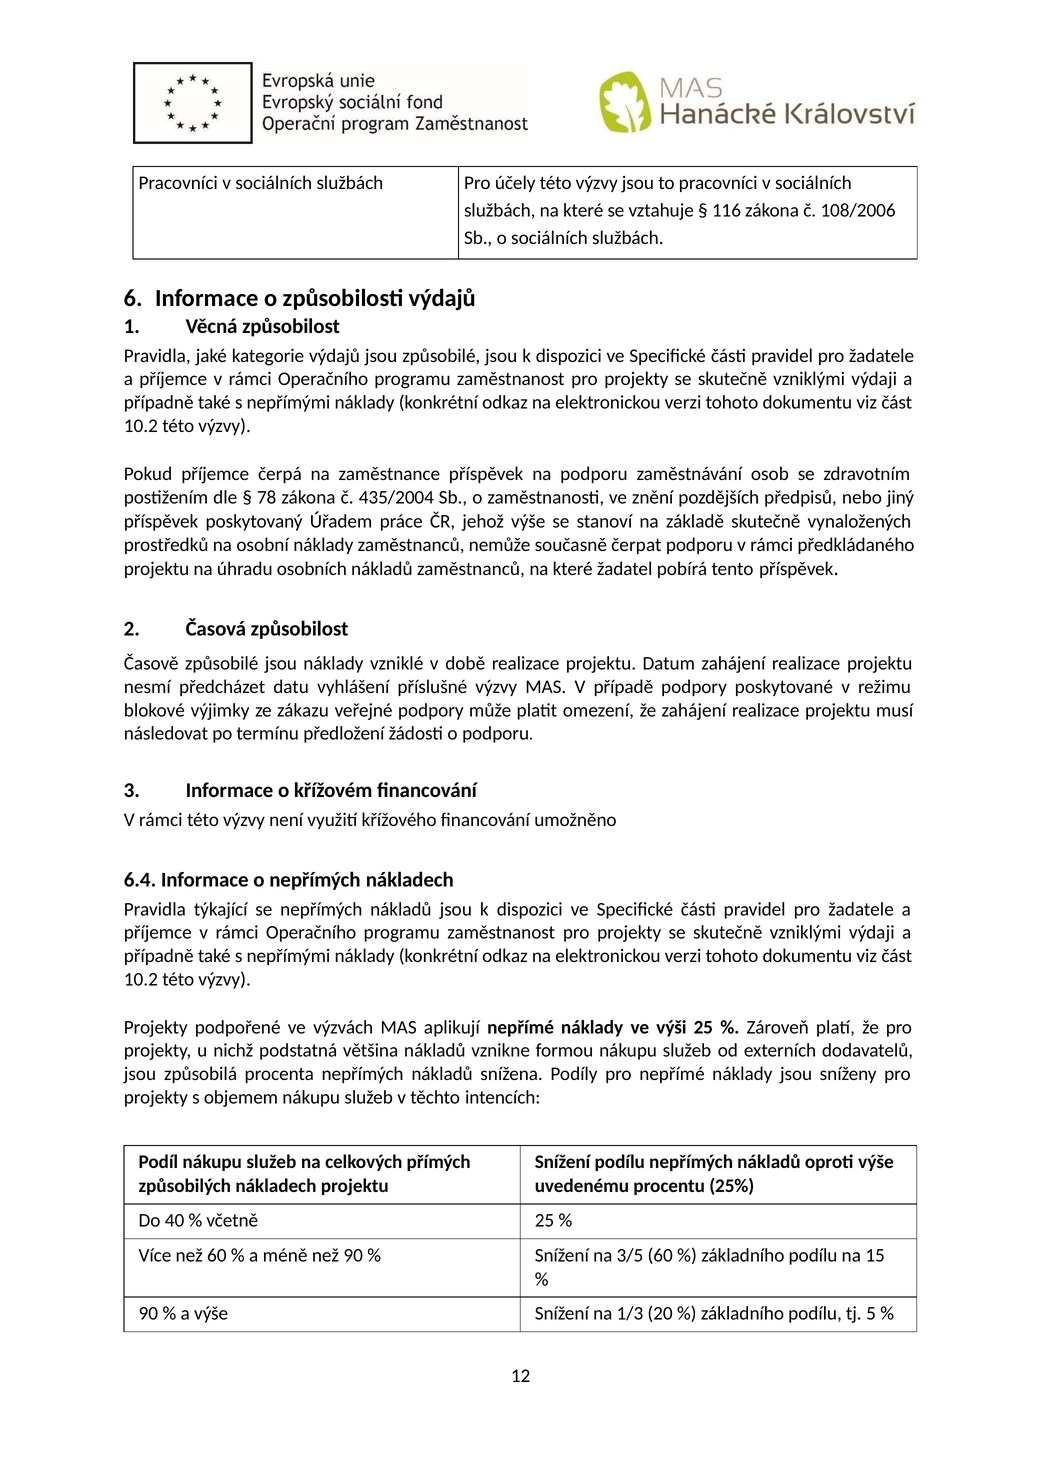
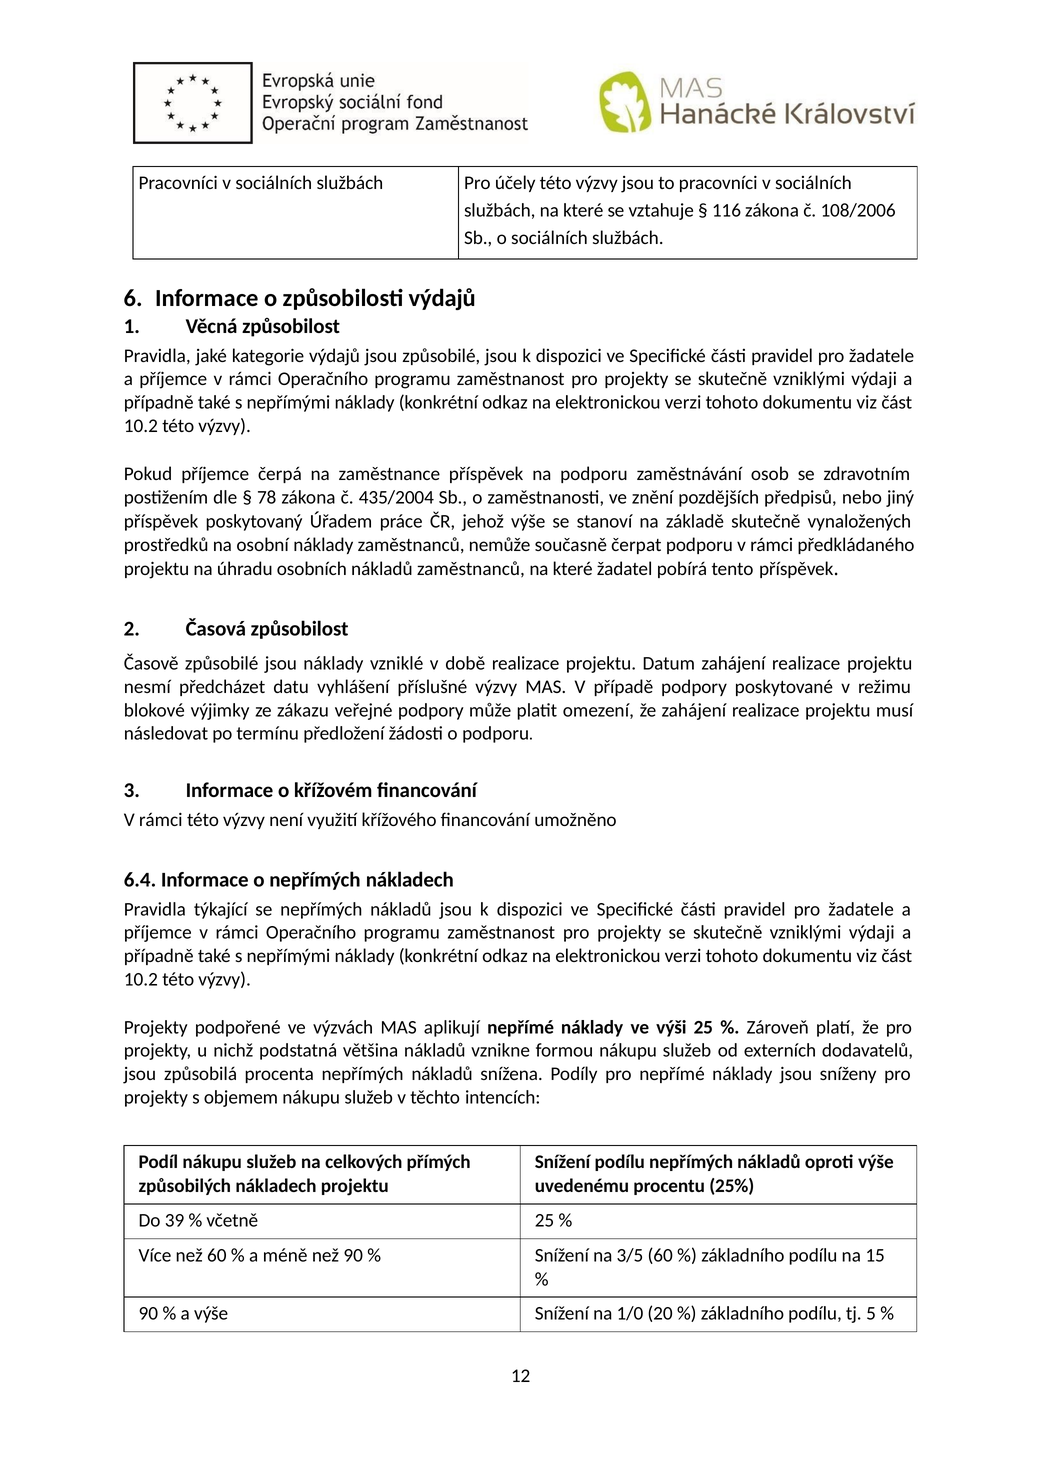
40: 40 -> 39
1/3: 1/3 -> 1/0
